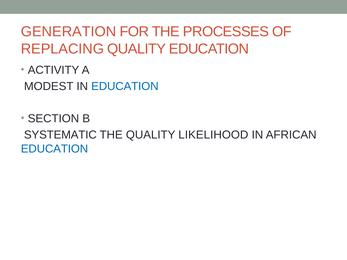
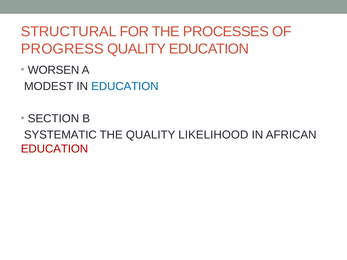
GENERATION: GENERATION -> STRUCTURAL
REPLACING: REPLACING -> PROGRESS
ACTIVITY: ACTIVITY -> WORSEN
EDUCATION at (54, 149) colour: blue -> red
